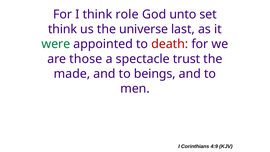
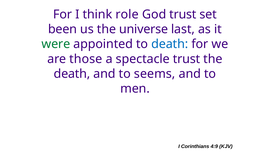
God unto: unto -> trust
think at (63, 29): think -> been
death at (170, 44) colour: red -> blue
made at (72, 74): made -> death
beings: beings -> seems
